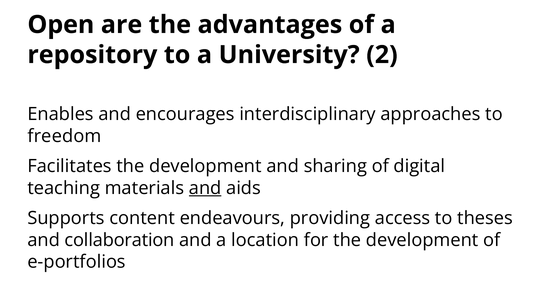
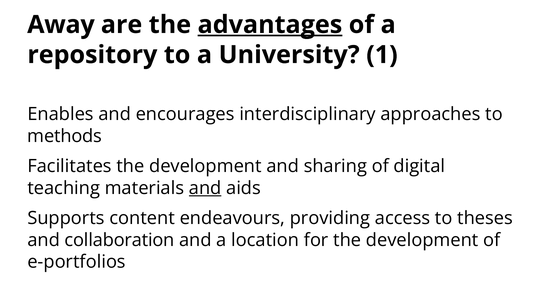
Open: Open -> Away
advantages underline: none -> present
2: 2 -> 1
freedom: freedom -> methods
